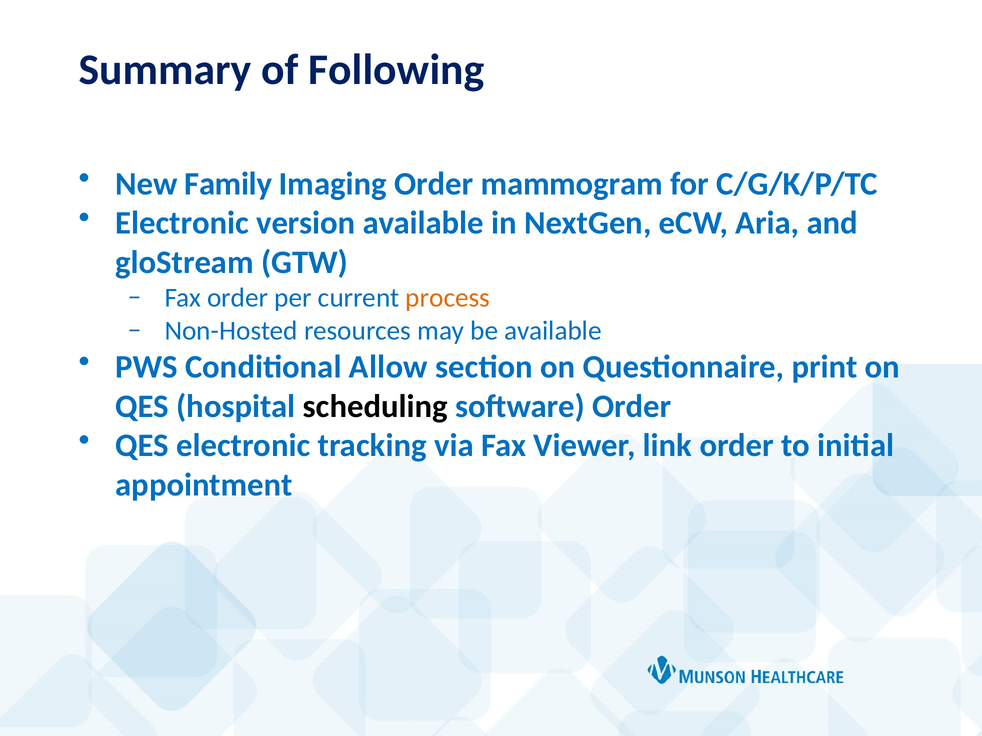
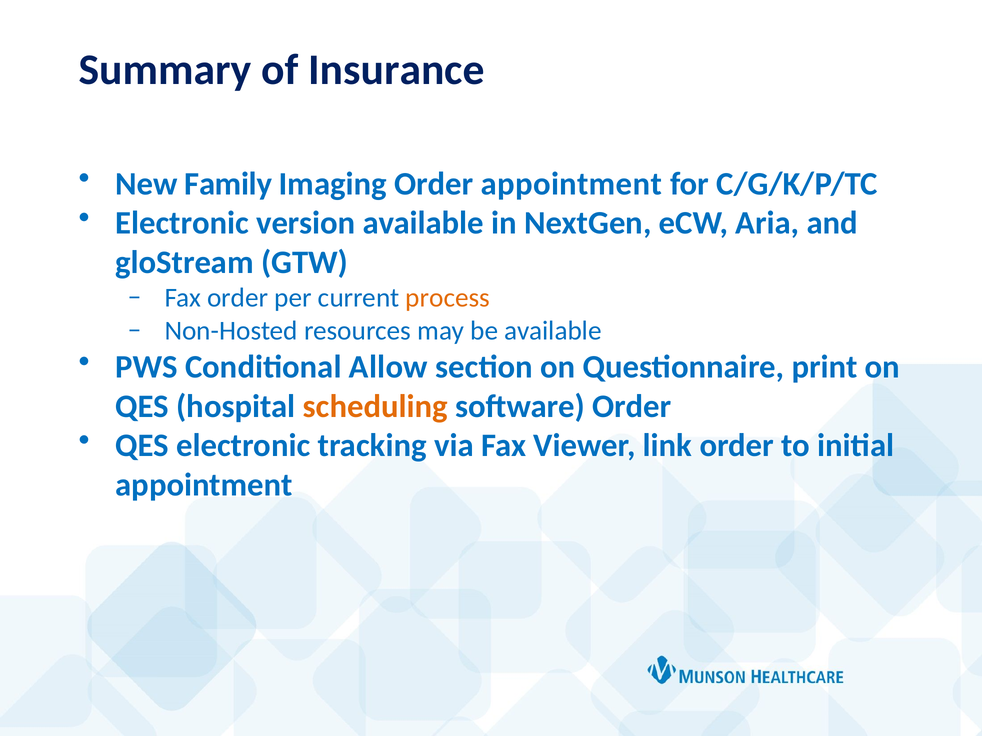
Following: Following -> Insurance
Order mammogram: mammogram -> appointment
scheduling colour: black -> orange
